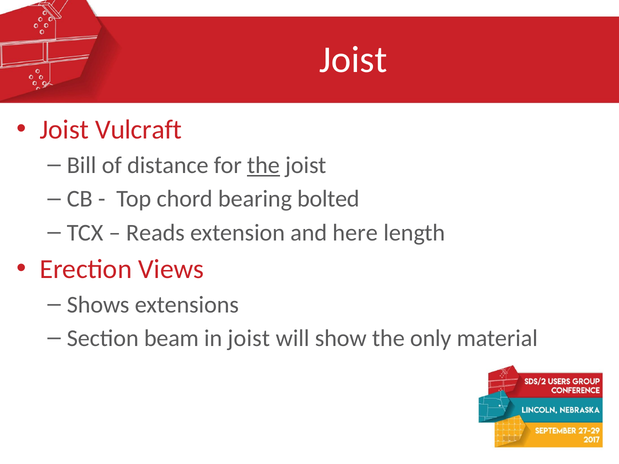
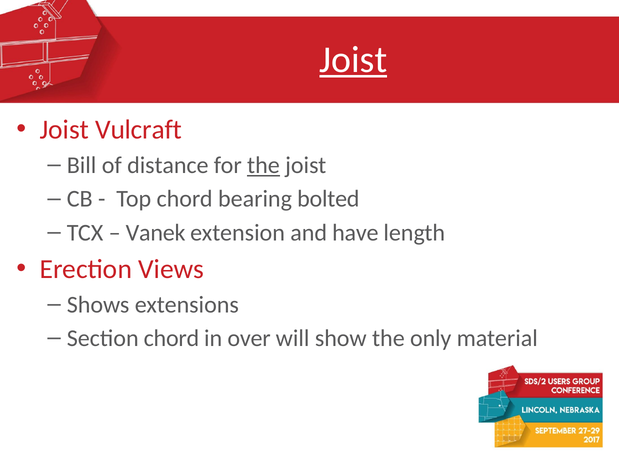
Joist at (353, 60) underline: none -> present
Reads: Reads -> Vanek
here: here -> have
Section beam: beam -> chord
in joist: joist -> over
